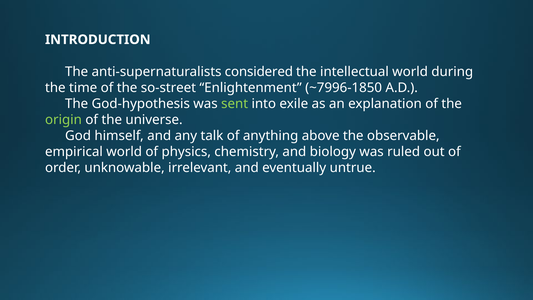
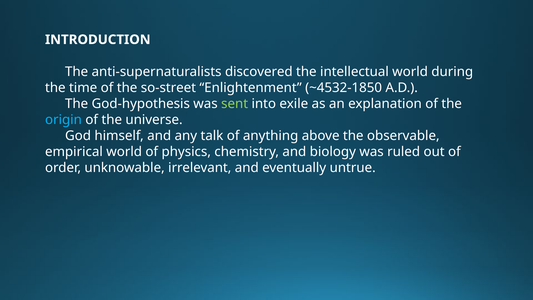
considered: considered -> discovered
~7996-1850: ~7996-1850 -> ~4532-1850
origin colour: light green -> light blue
